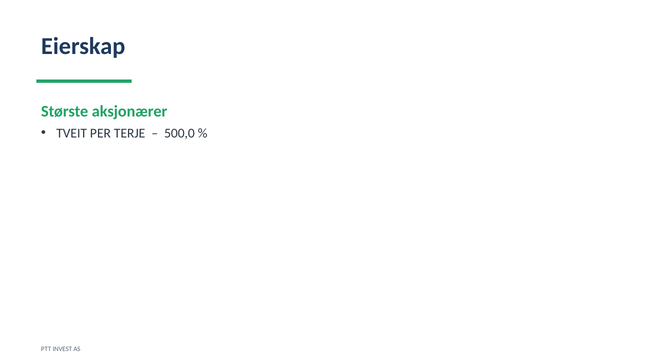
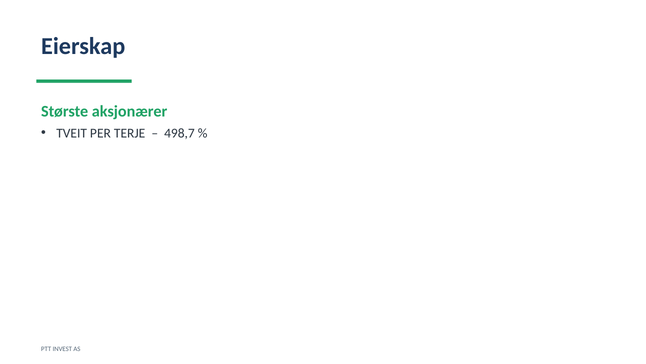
500,0: 500,0 -> 498,7
